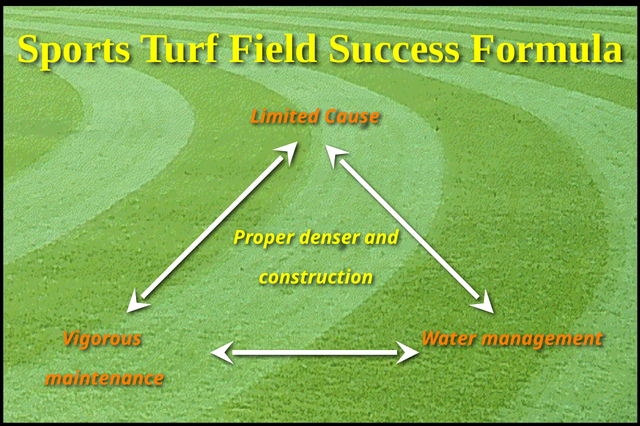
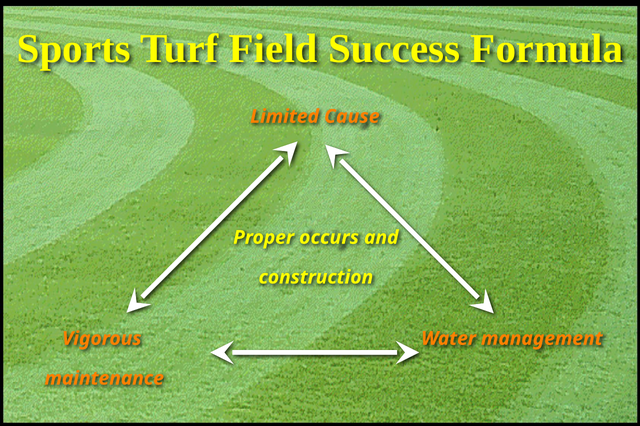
denser: denser -> occurs
